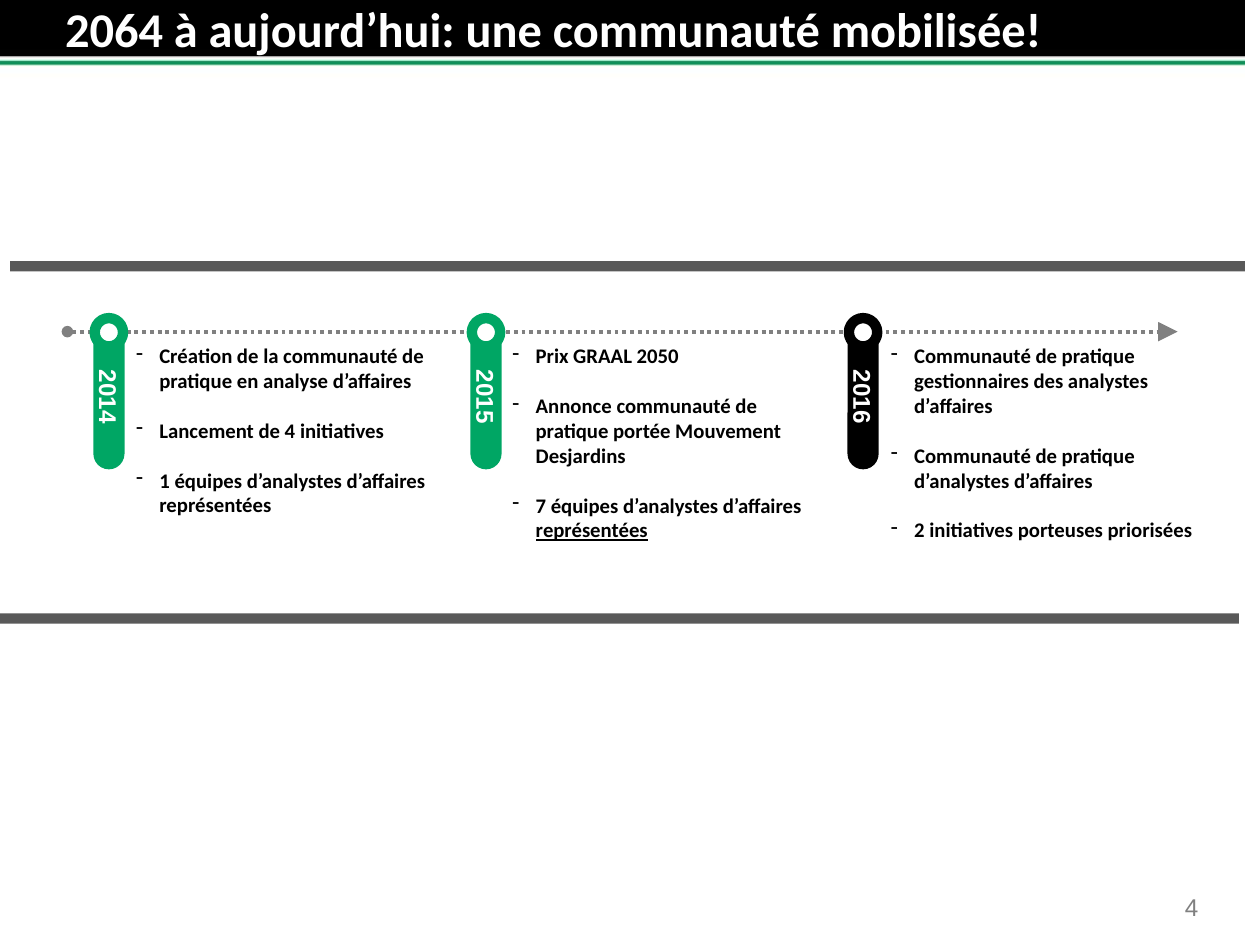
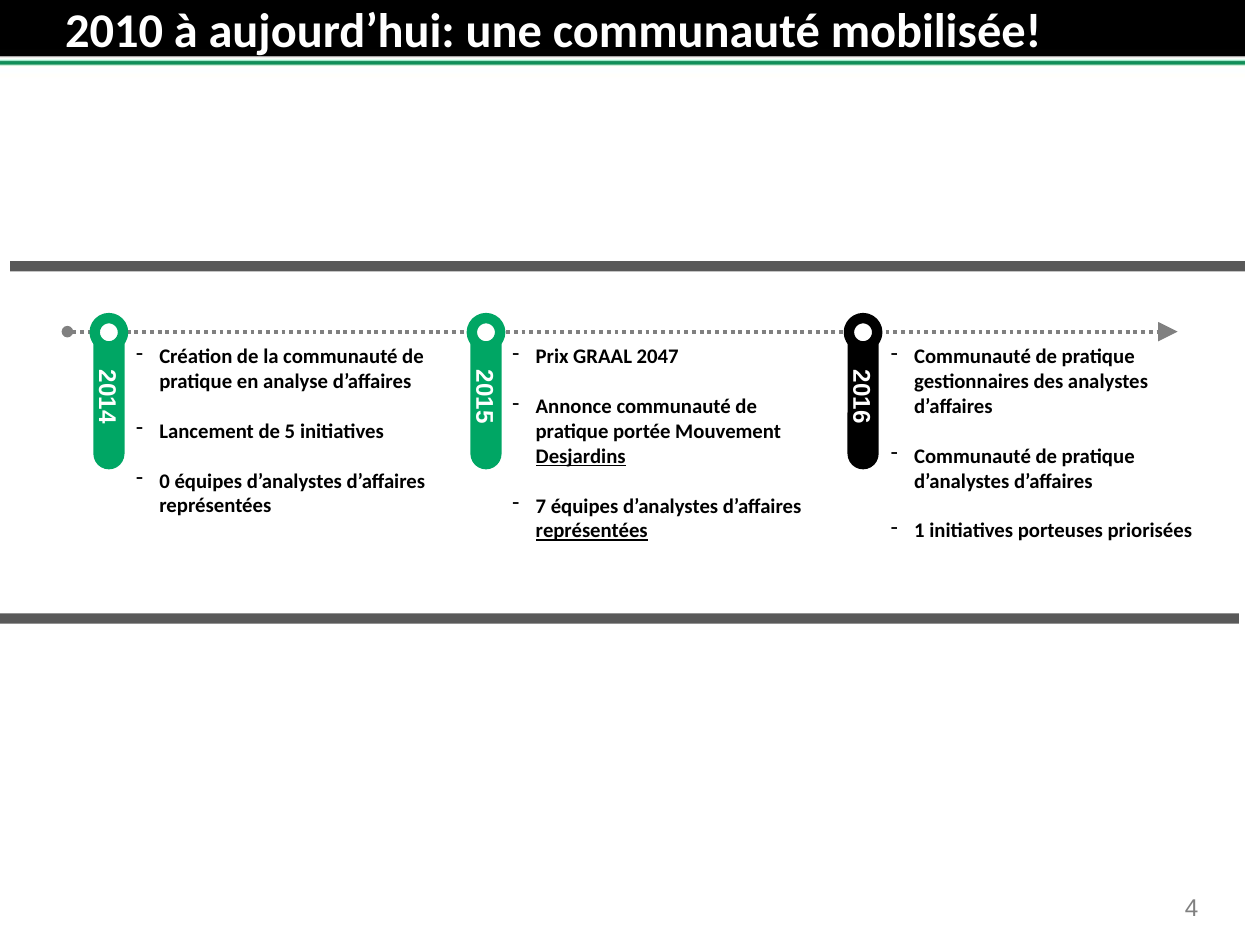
2064: 2064 -> 2010
2050: 2050 -> 2047
de 4: 4 -> 5
Desjardins underline: none -> present
1 at (165, 481): 1 -> 0
2 at (919, 531): 2 -> 1
